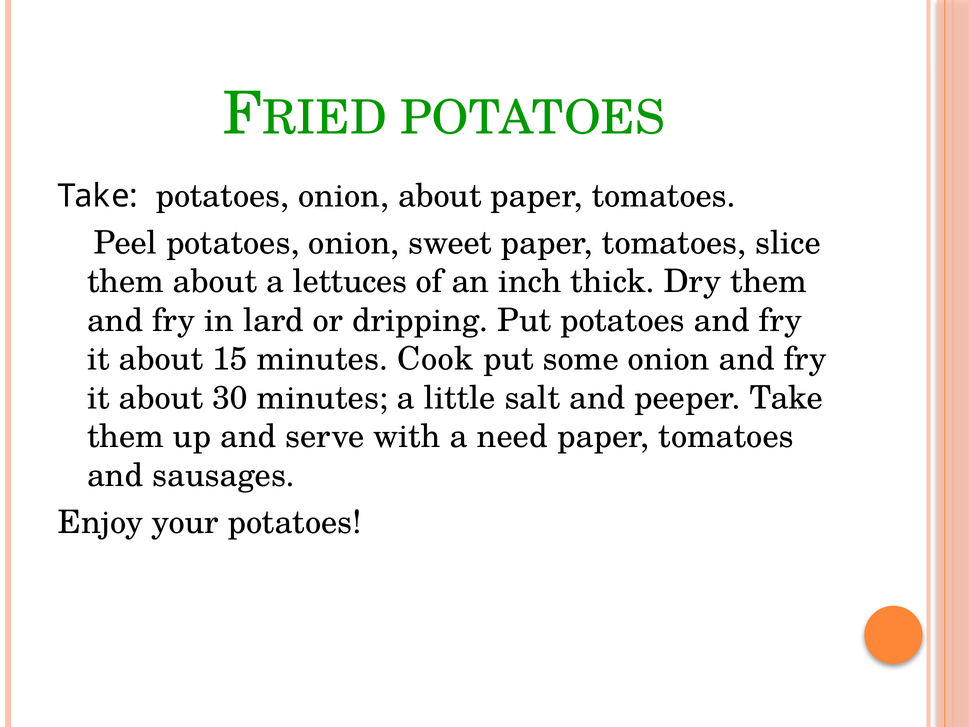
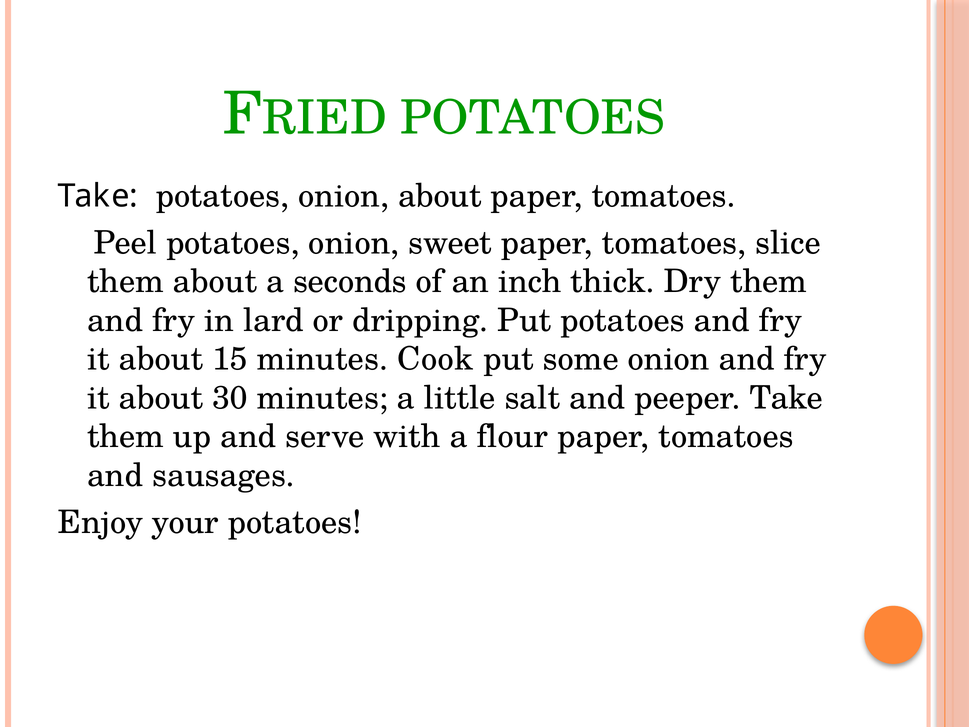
lettuces: lettuces -> seconds
need: need -> flour
